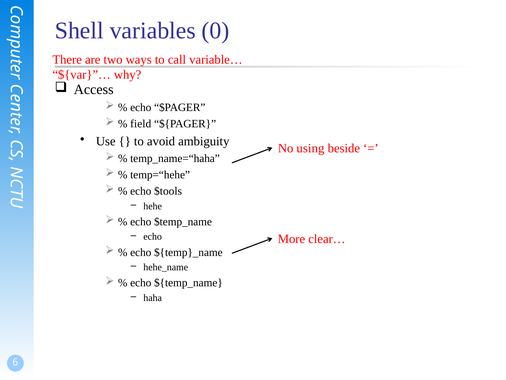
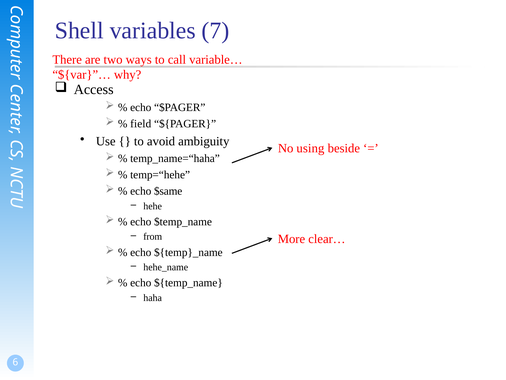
0: 0 -> 7
$tools: $tools -> $same
echo at (153, 236): echo -> from
